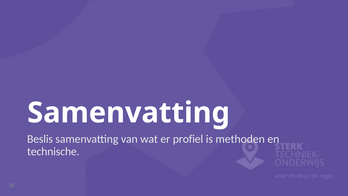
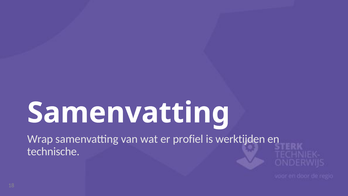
Beslis: Beslis -> Wrap
methoden: methoden -> werktijden
